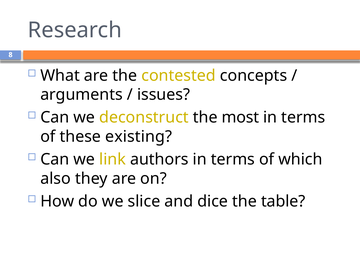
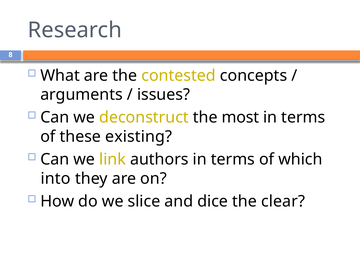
also: also -> into
table: table -> clear
